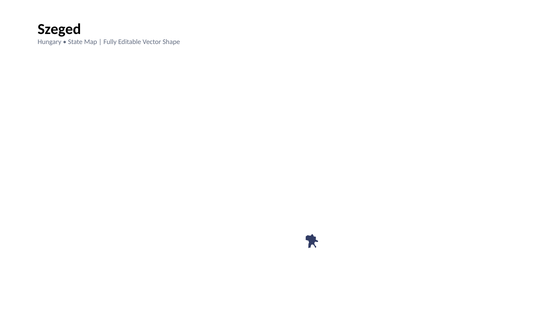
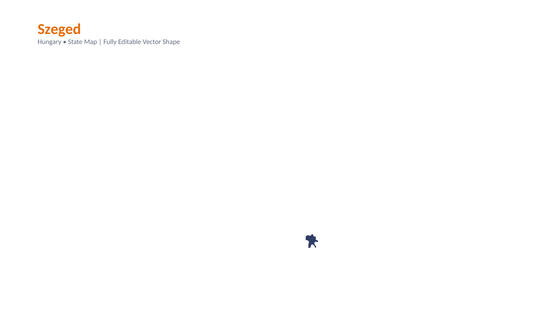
Szeged colour: black -> orange
